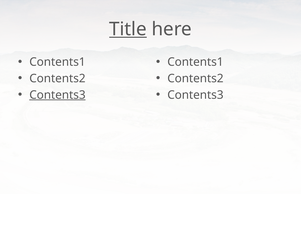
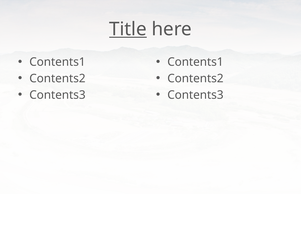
Contents3 at (57, 95) underline: present -> none
